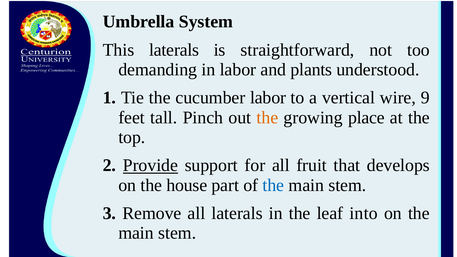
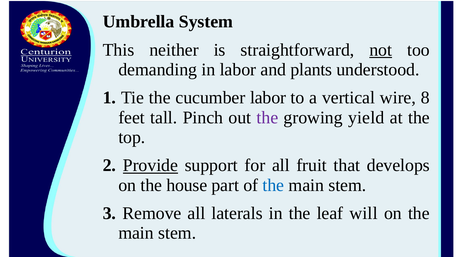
This laterals: laterals -> neither
not underline: none -> present
9: 9 -> 8
the at (267, 118) colour: orange -> purple
place: place -> yield
into: into -> will
